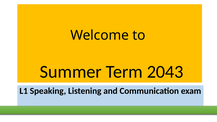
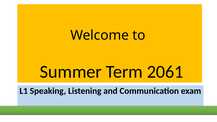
2043: 2043 -> 2061
